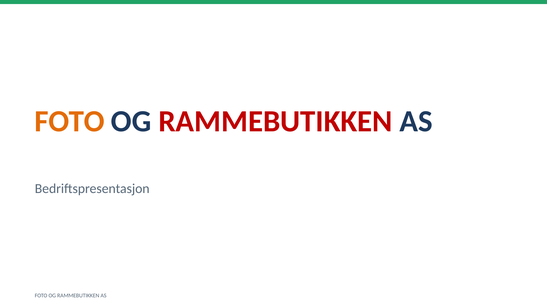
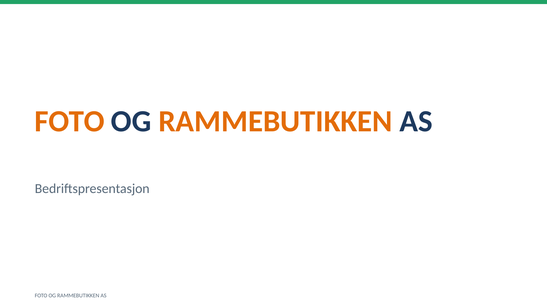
RAMMEBUTIKKEN at (275, 121) colour: red -> orange
